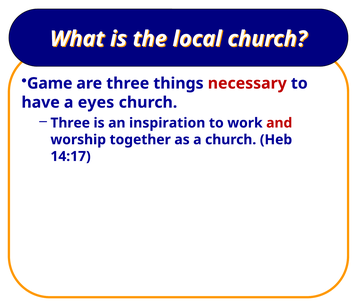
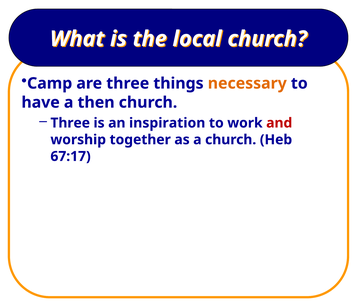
Game: Game -> Camp
necessary colour: red -> orange
eyes: eyes -> then
14:17: 14:17 -> 67:17
